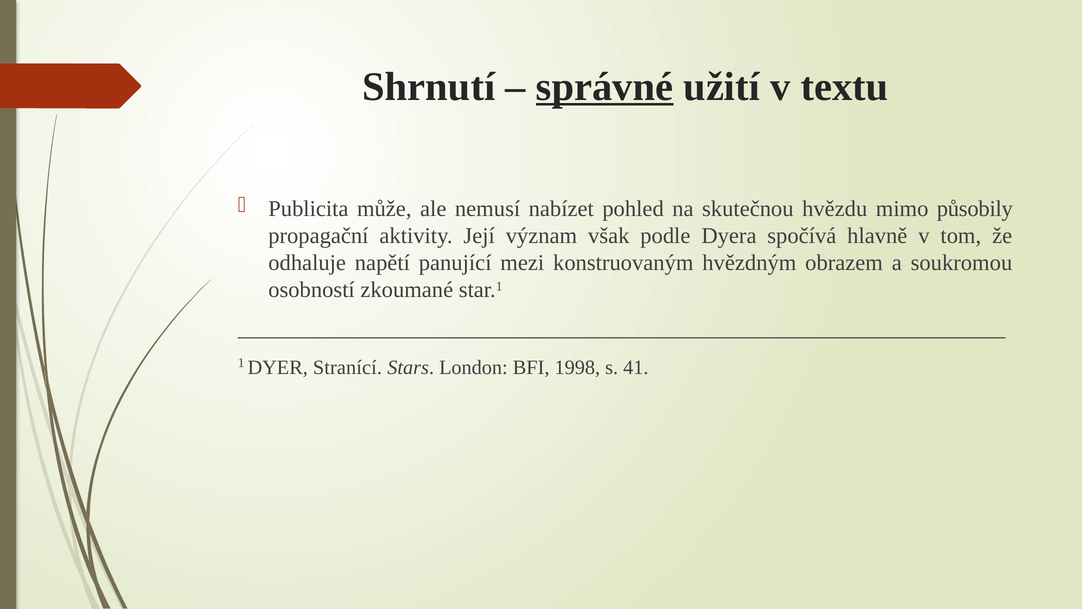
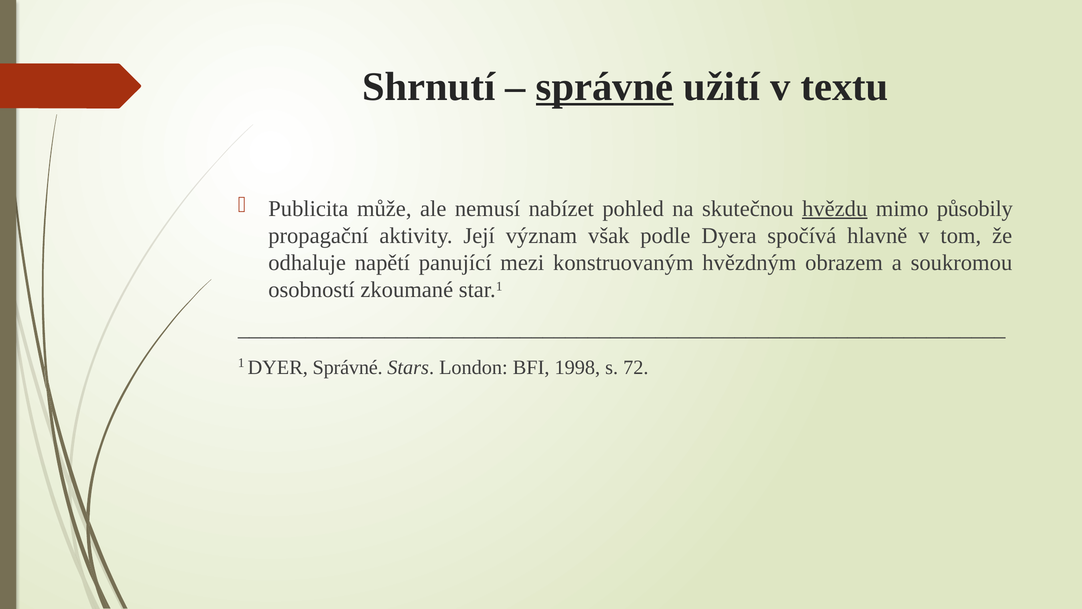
hvězdu underline: none -> present
DYER Stranící: Stranící -> Správné
41: 41 -> 72
